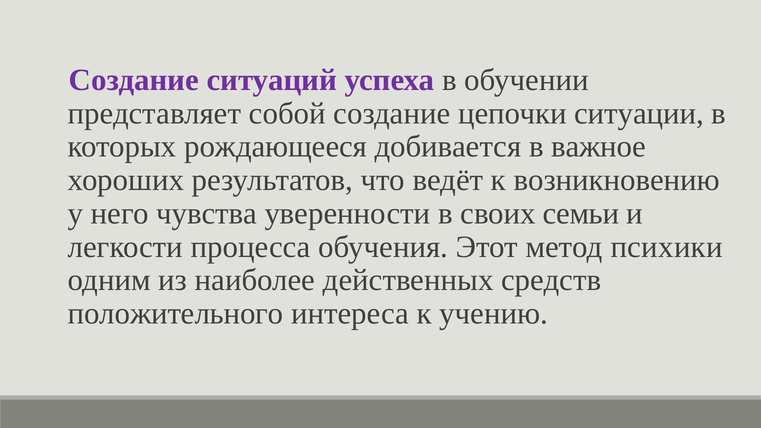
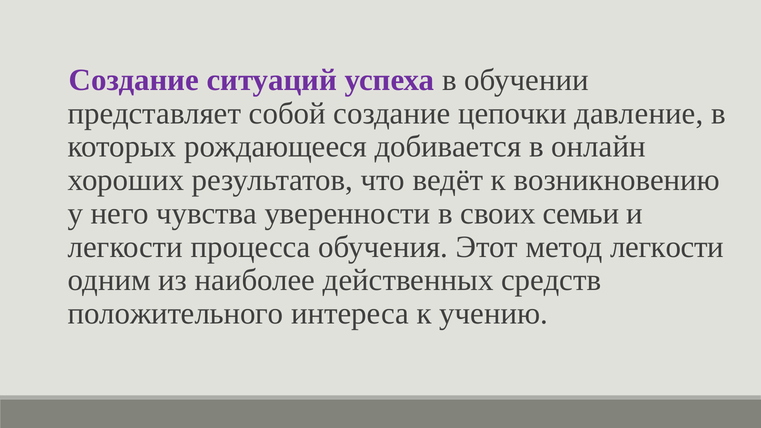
ситуации: ситуации -> давление
важное: важное -> онлайн
метод психики: психики -> легкости
